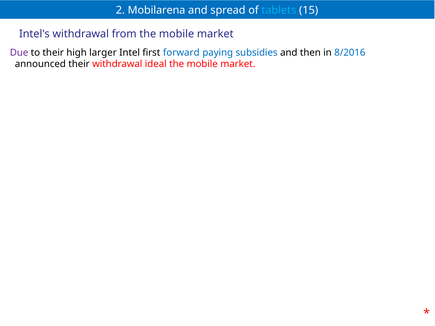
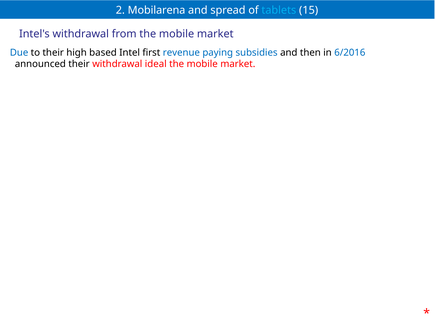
Due colour: purple -> blue
larger: larger -> based
forward: forward -> revenue
8/2016: 8/2016 -> 6/2016
